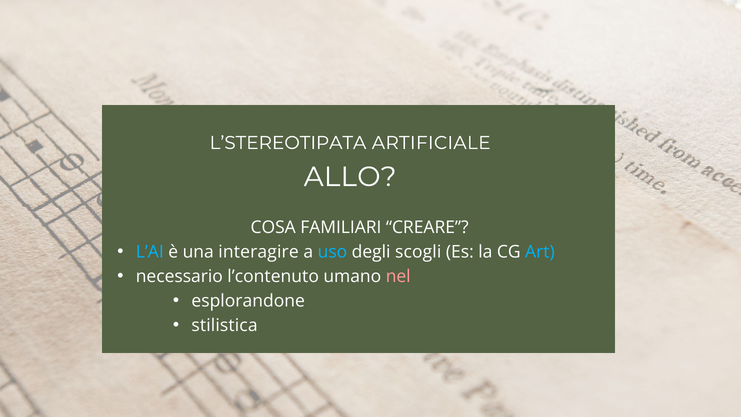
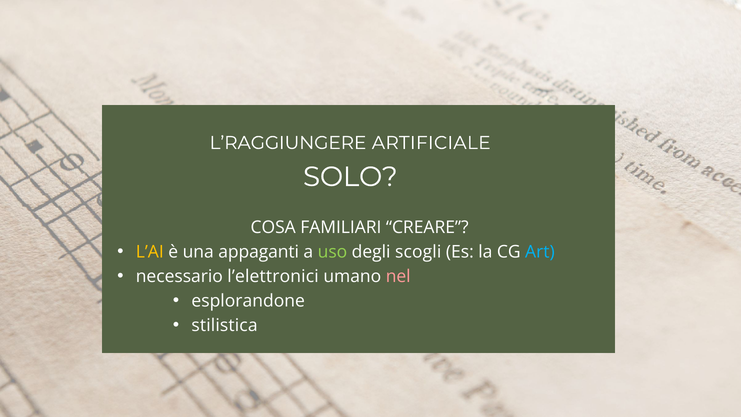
L’STEREOTIPATA: L’STEREOTIPATA -> L’RAGGIUNGERE
ALLO: ALLO -> SOLO
L’AI colour: light blue -> yellow
interagire: interagire -> appaganti
uso colour: light blue -> light green
l’contenuto: l’contenuto -> l’elettronici
